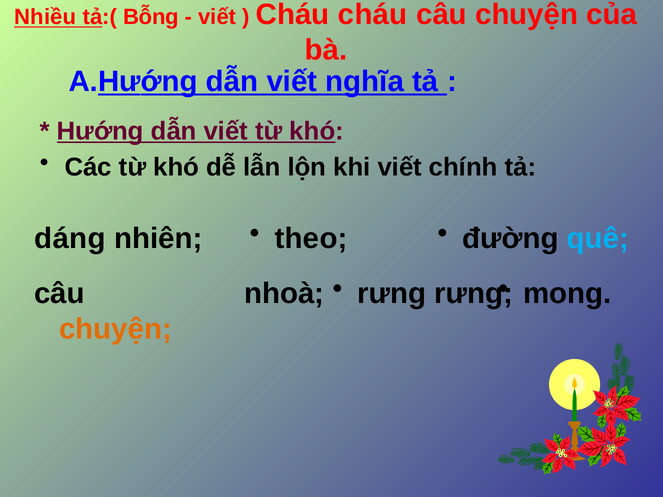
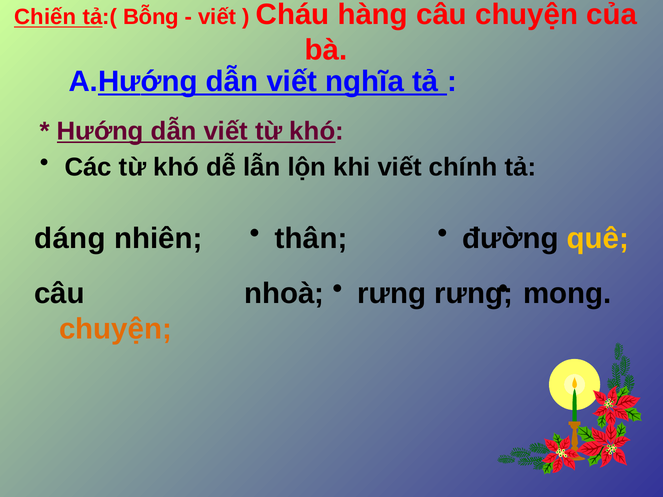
Nhiều: Nhiều -> Chiến
Cháu cháu: cháu -> hàng
theo: theo -> thân
quê colour: light blue -> yellow
